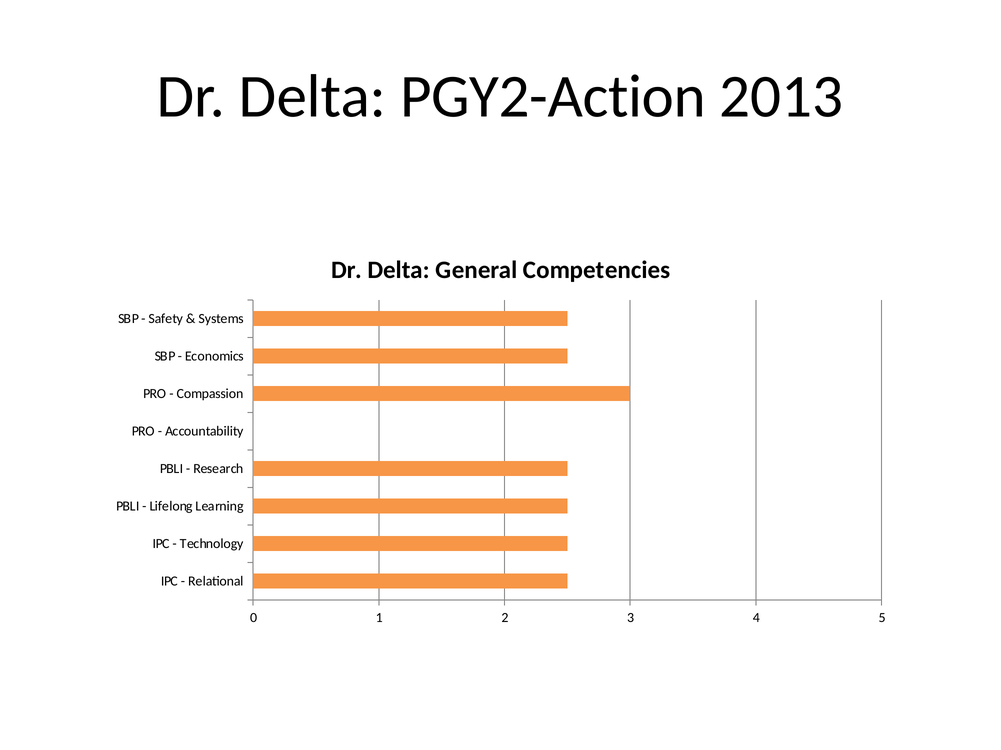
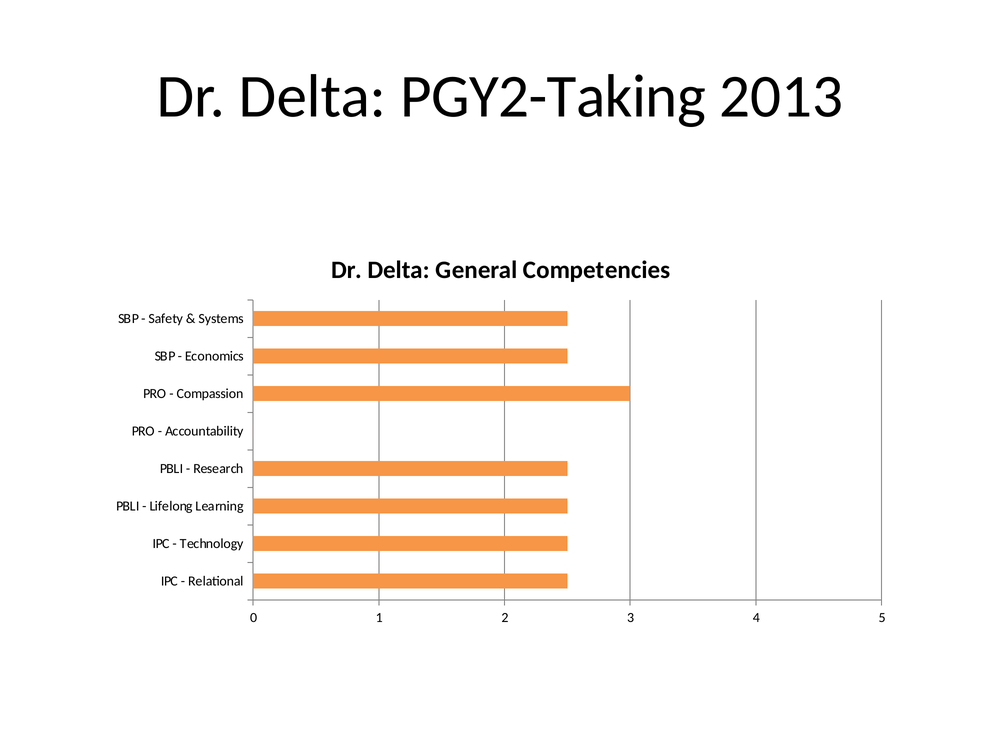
PGY2-Action: PGY2-Action -> PGY2-Taking
